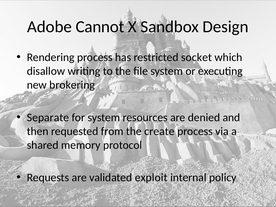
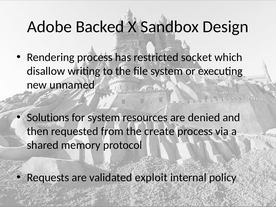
Cannot: Cannot -> Backed
brokering: brokering -> unnamed
Separate: Separate -> Solutions
